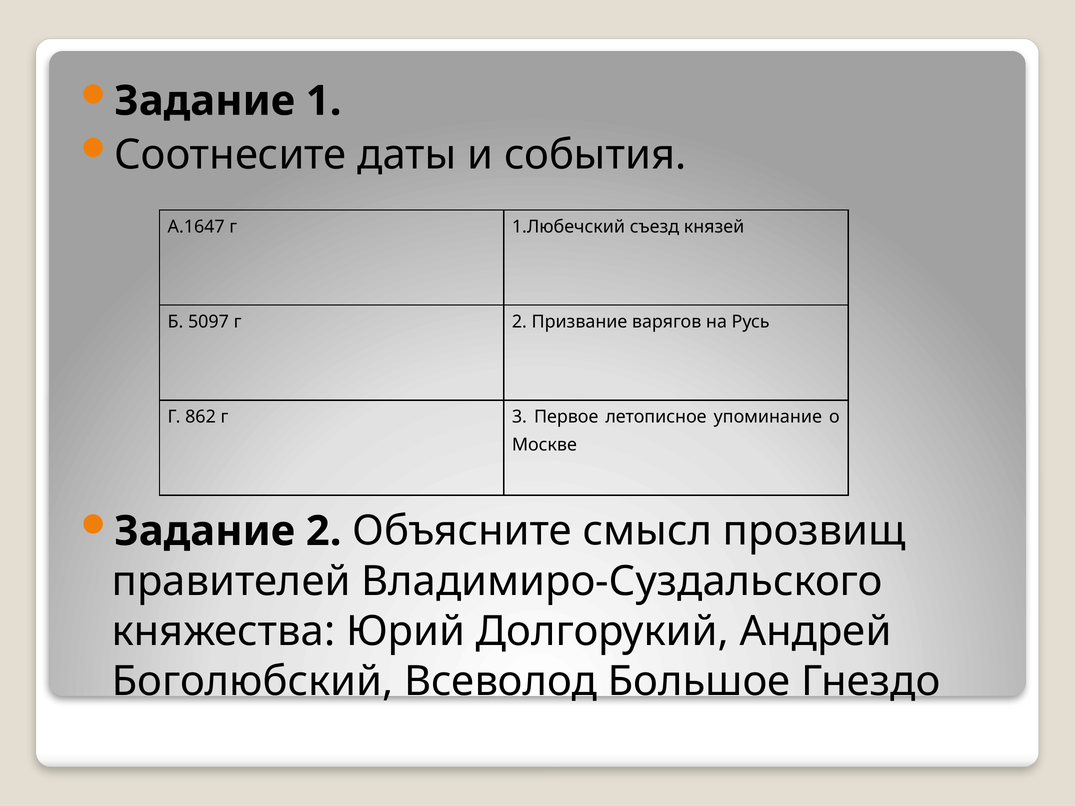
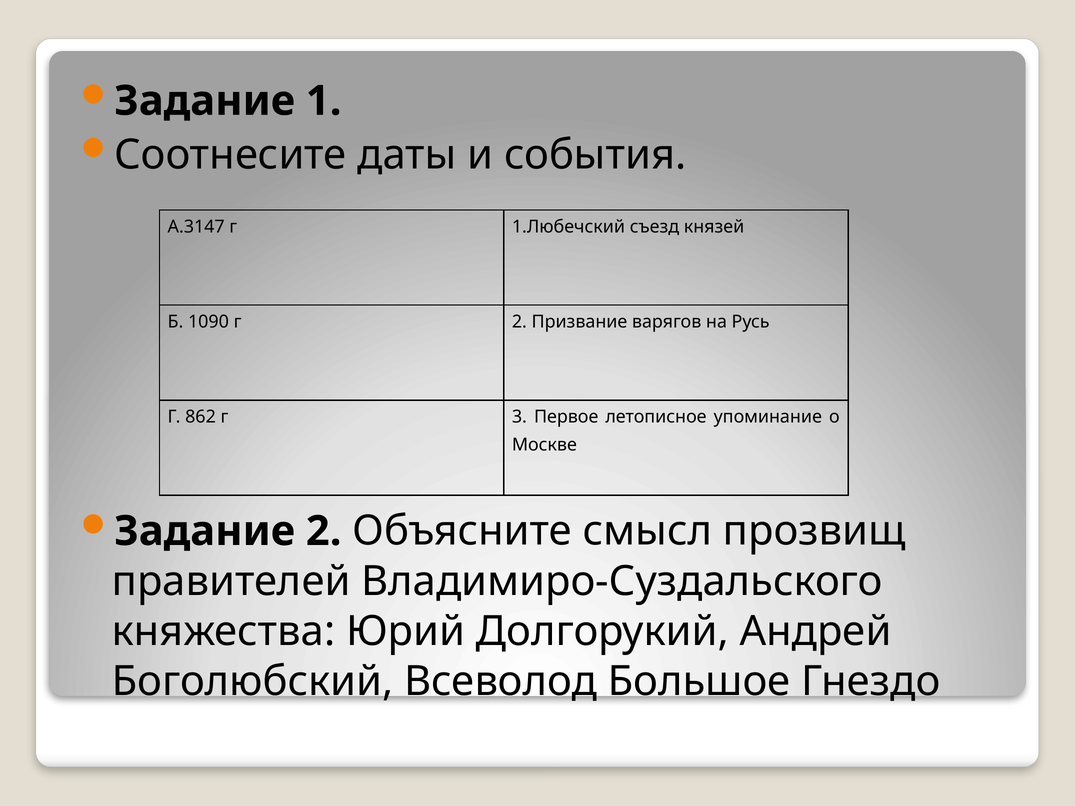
А.1647: А.1647 -> А.3147
5097: 5097 -> 1090
